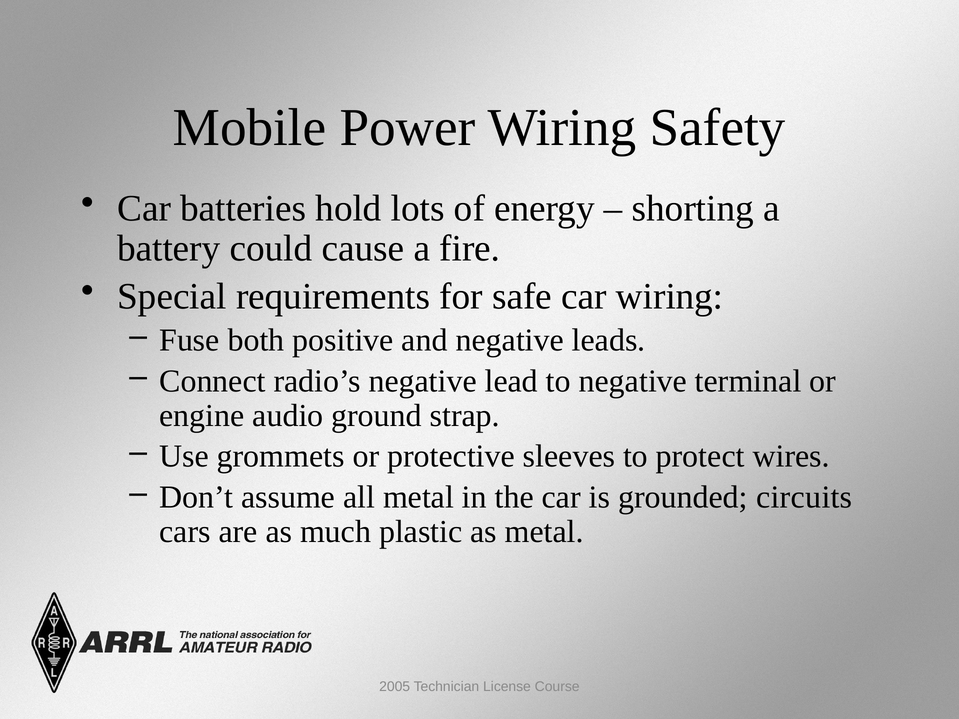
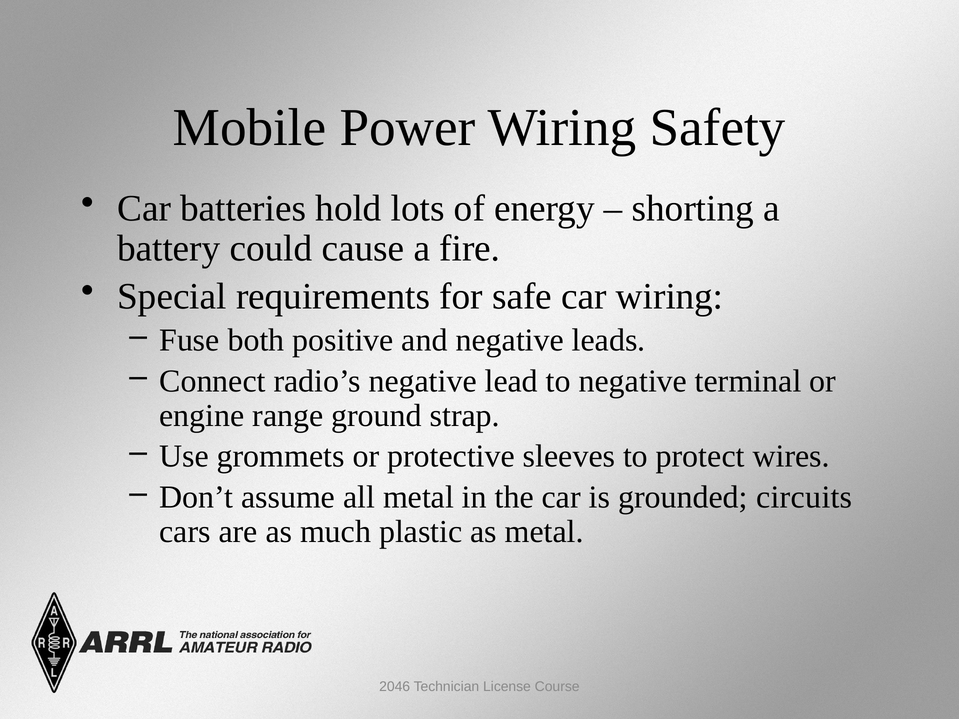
audio: audio -> range
2005: 2005 -> 2046
